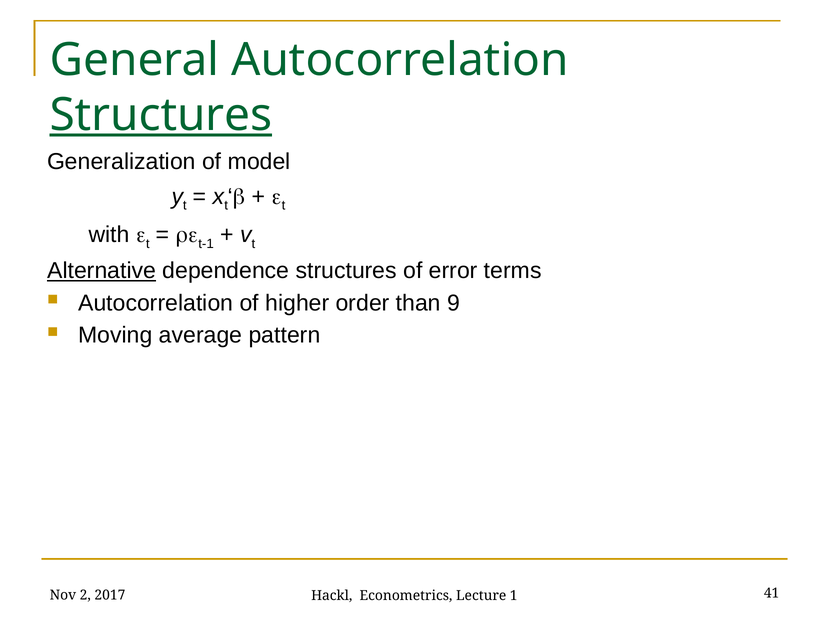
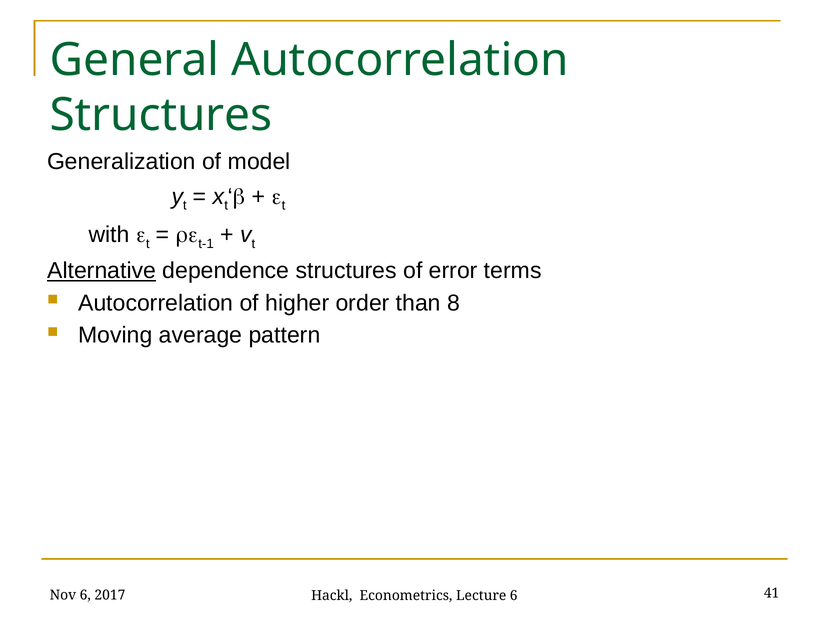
Structures at (161, 115) underline: present -> none
9: 9 -> 8
Nov 2: 2 -> 6
Lecture 1: 1 -> 6
